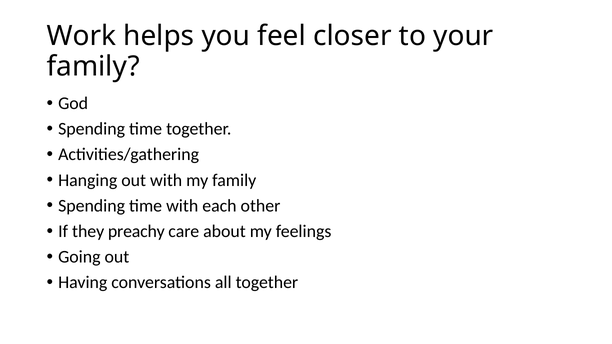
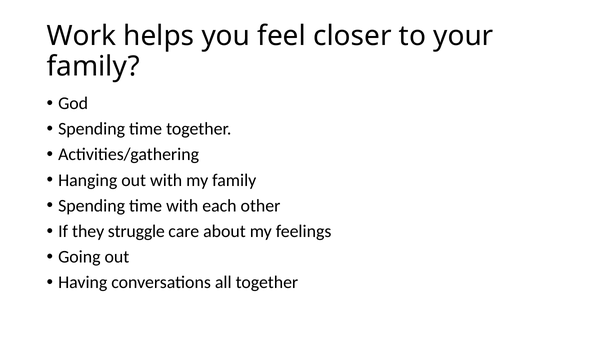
preachy: preachy -> struggle
